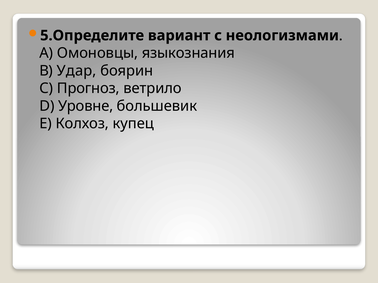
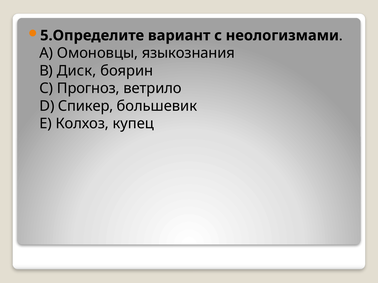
Удар: Удар -> Диск
Уровне: Уровне -> Спикер
